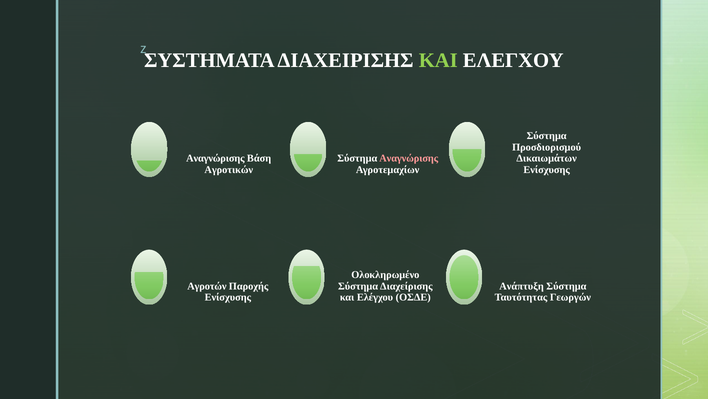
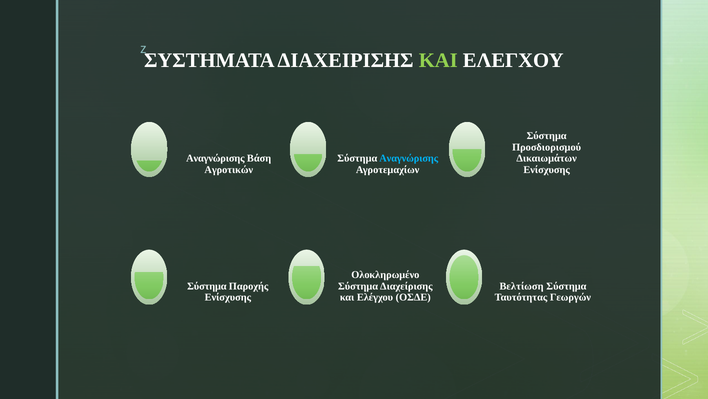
Αναγνώρισης at (409, 158) colour: pink -> light blue
Αγροτών at (207, 286): Αγροτών -> Σύστημα
Ανάπτυξη: Ανάπτυξη -> Βελτίωση
